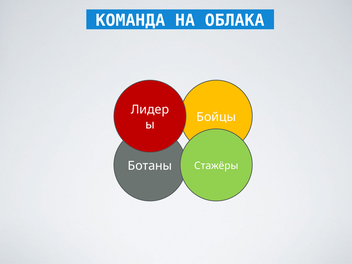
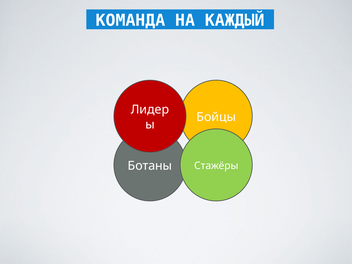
ОБЛАКА: ОБЛАКА -> КАЖДЫЙ
